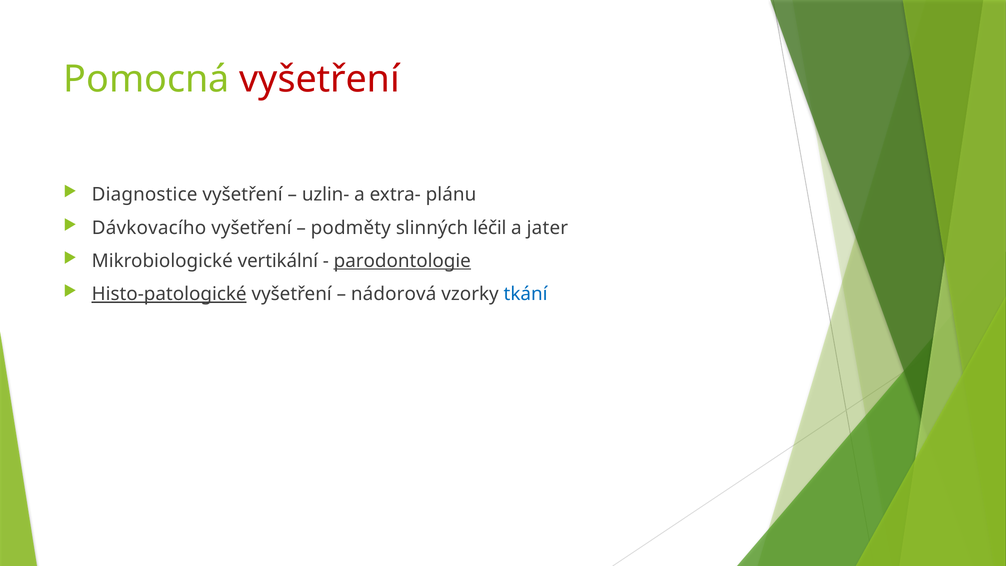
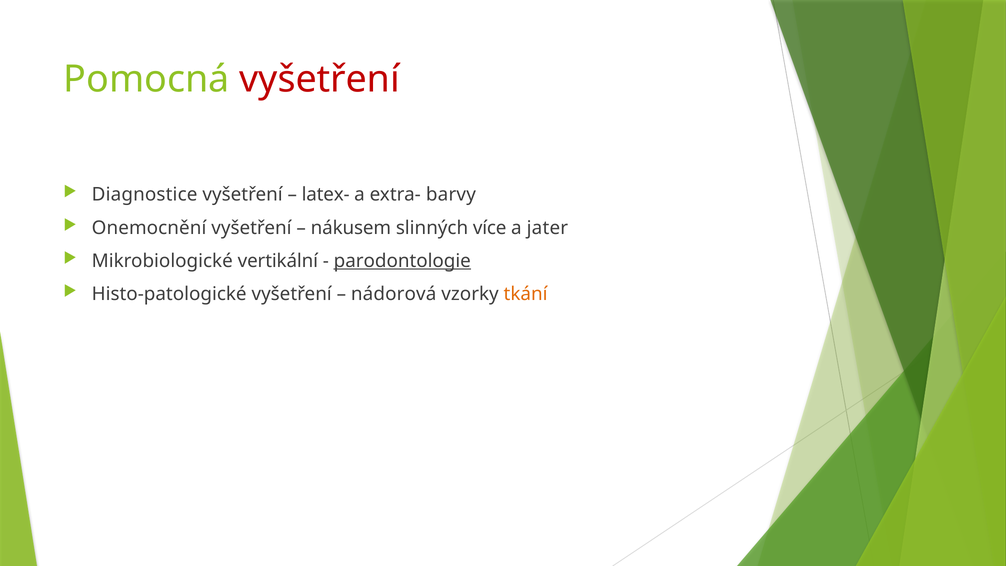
uzlin-: uzlin- -> latex-
plánu: plánu -> barvy
Dávkovacího: Dávkovacího -> Onemocnění
podměty: podměty -> nákusem
léčil: léčil -> více
Histo-patologické underline: present -> none
tkání colour: blue -> orange
